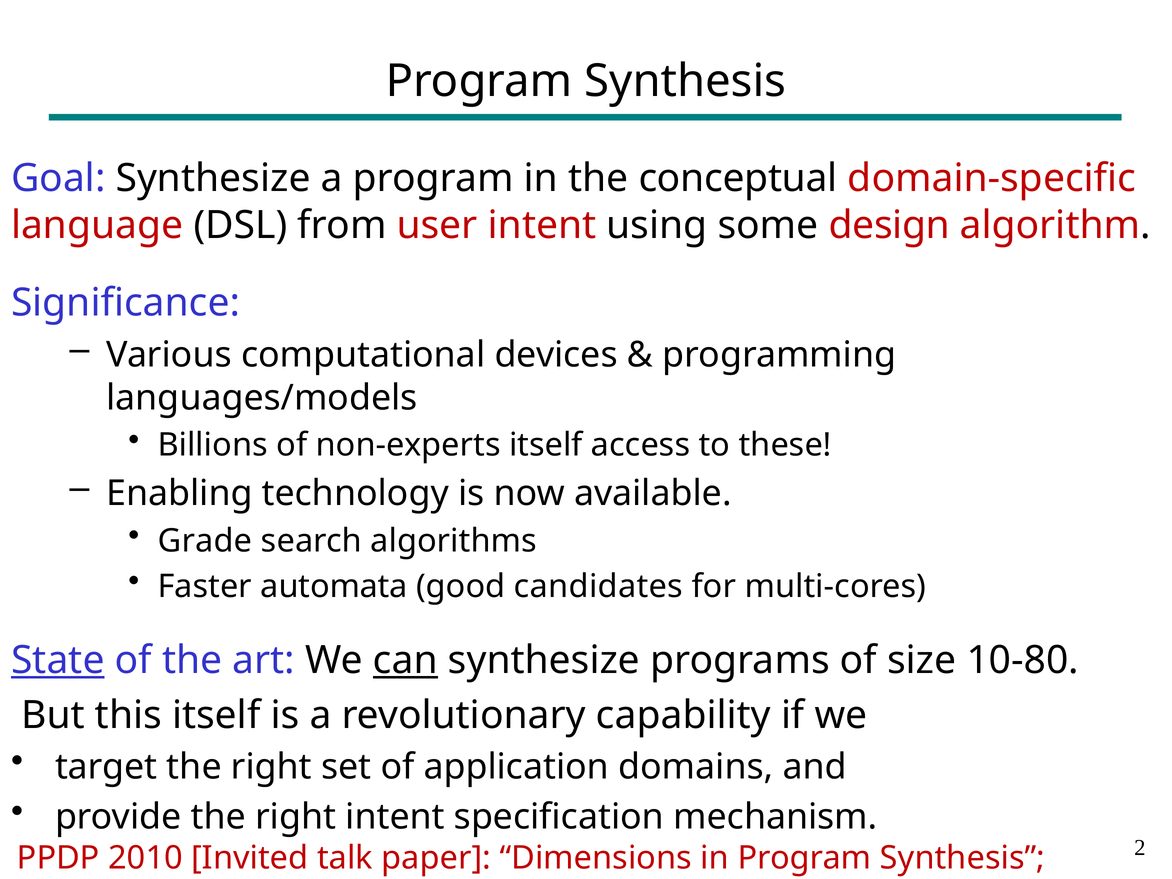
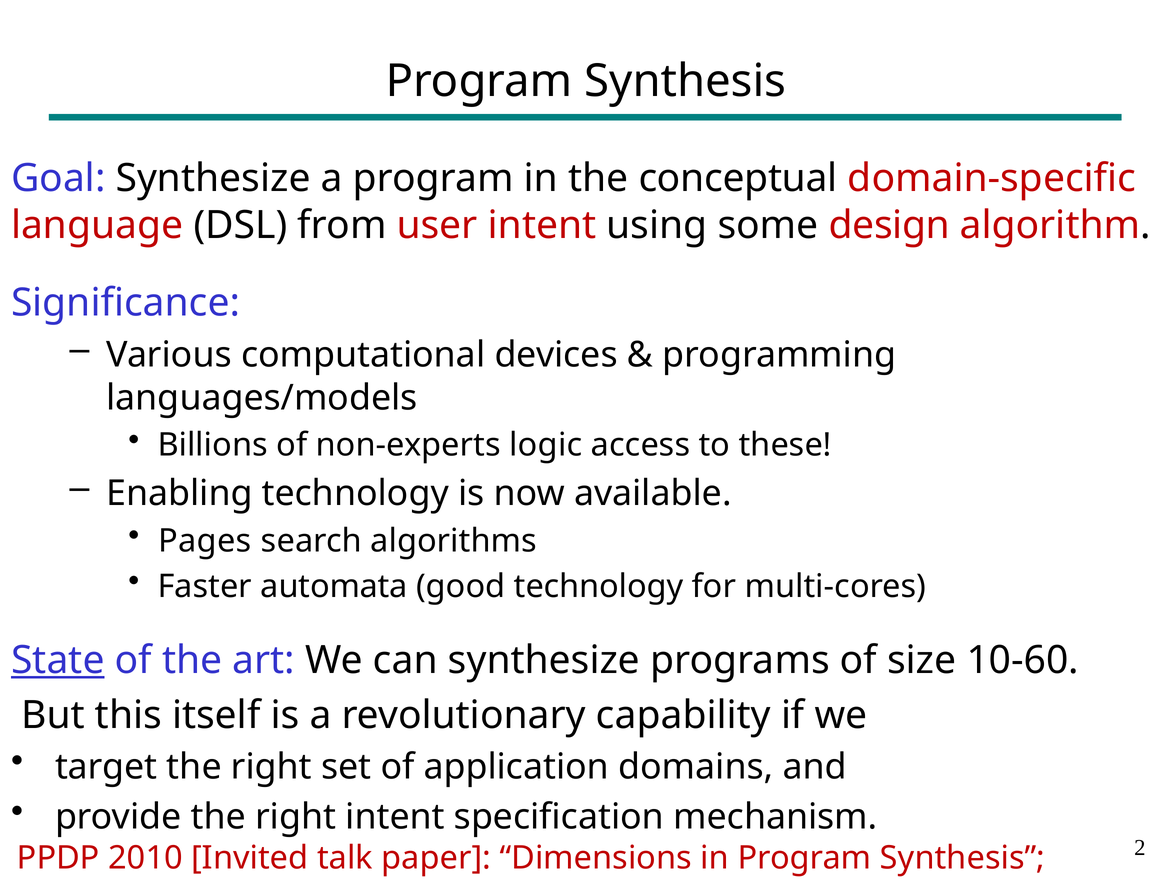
non-experts itself: itself -> logic
Grade: Grade -> Pages
good candidates: candidates -> technology
can underline: present -> none
10-80: 10-80 -> 10-60
